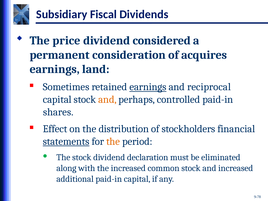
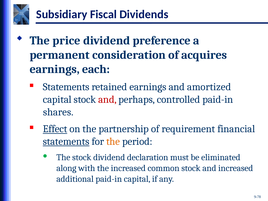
considered: considered -> preference
land: land -> each
Sometimes at (66, 87): Sometimes -> Statements
earnings at (148, 87) underline: present -> none
reciprocal: reciprocal -> amortized
and at (107, 99) colour: orange -> red
Effect underline: none -> present
distribution: distribution -> partnership
stockholders: stockholders -> requirement
